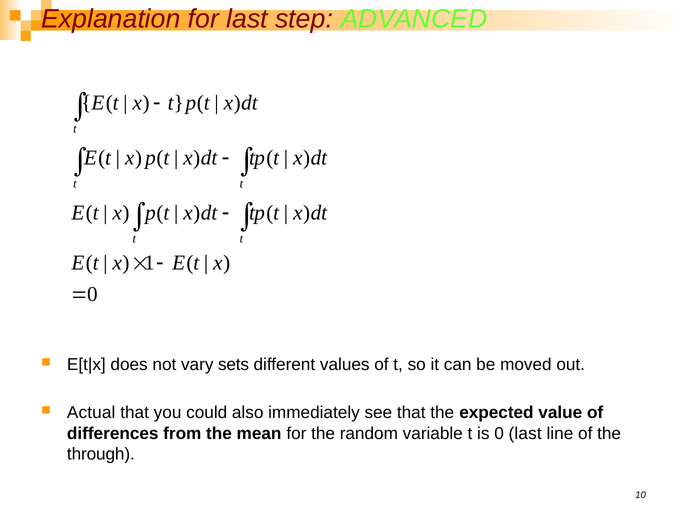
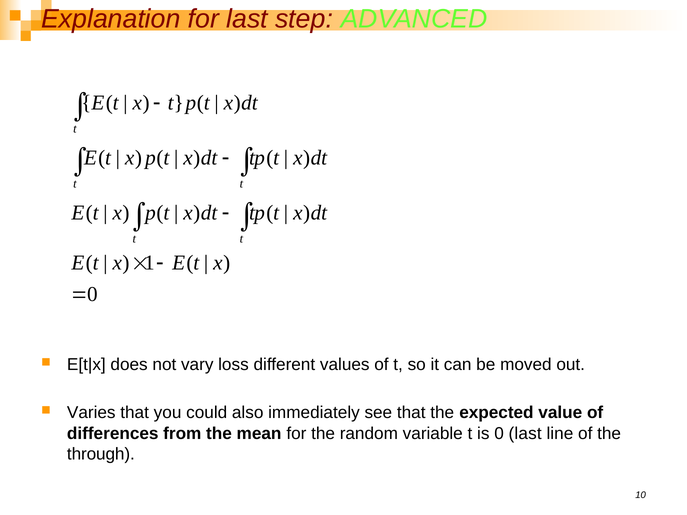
sets: sets -> loss
Actual: Actual -> Varies
